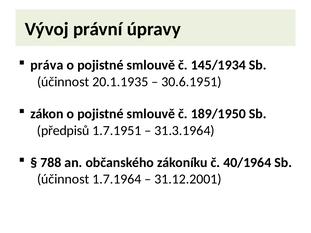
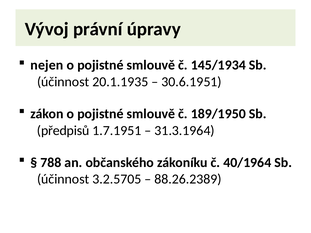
práva: práva -> nejen
1.7.1964: 1.7.1964 -> 3.2.5705
31.12.2001: 31.12.2001 -> 88.26.2389
